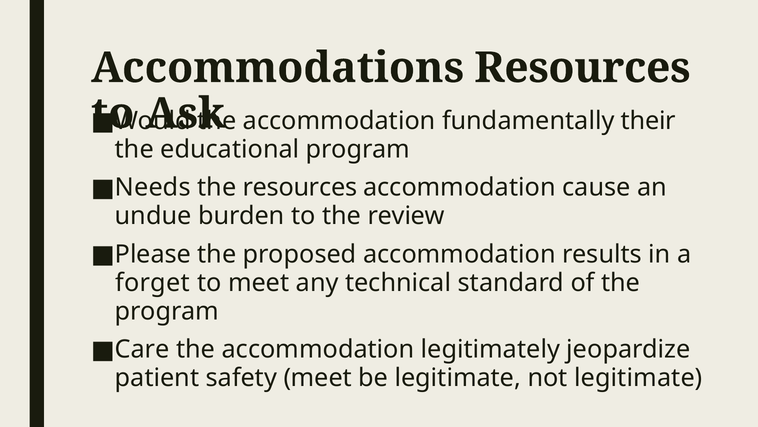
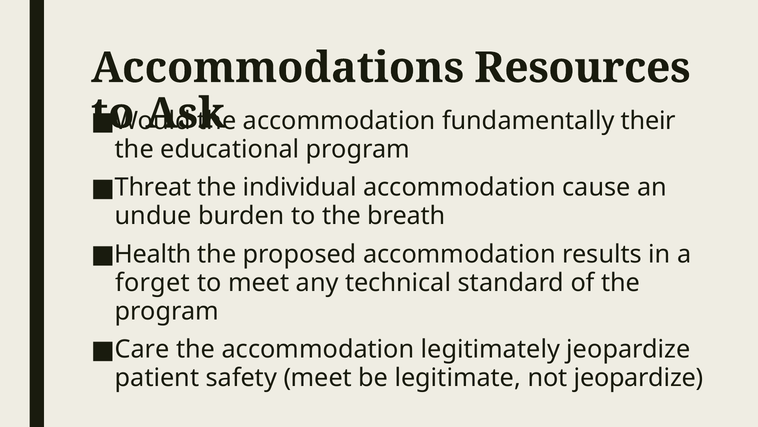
Needs: Needs -> Threat
the resources: resources -> individual
review: review -> breath
Please: Please -> Health
not legitimate: legitimate -> jeopardize
